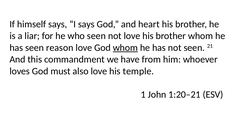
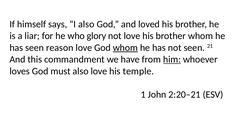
I says: says -> also
heart: heart -> loved
who seen: seen -> glory
him underline: none -> present
1:20–21: 1:20–21 -> 2:20–21
